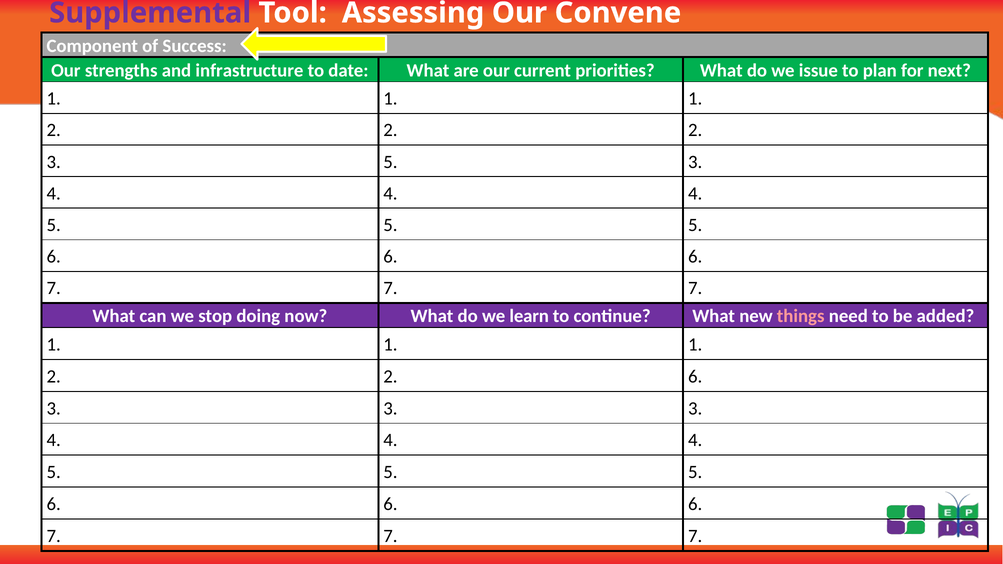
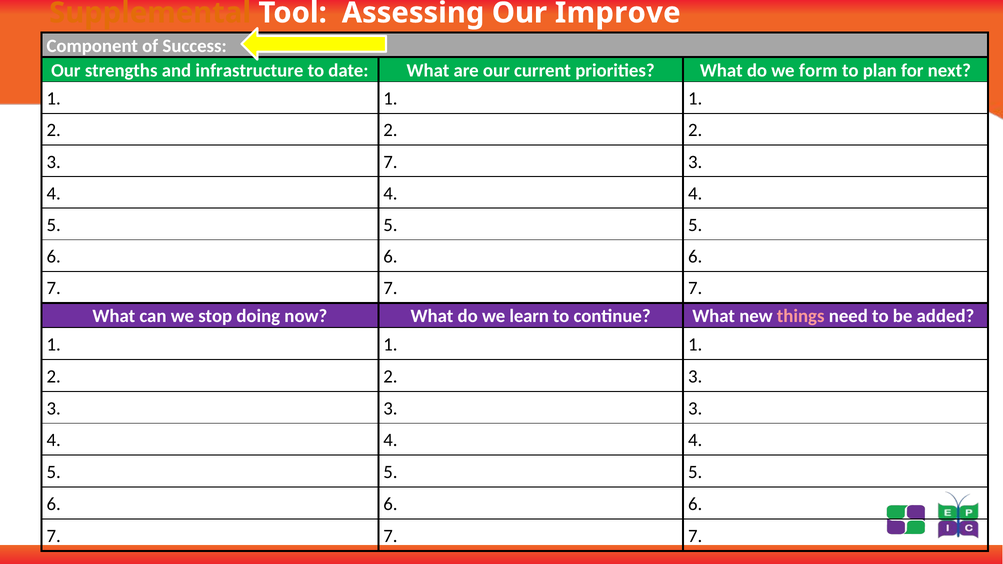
Supplemental colour: purple -> orange
Convene: Convene -> Improve
issue: issue -> form
3 5: 5 -> 7
6 at (695, 377): 6 -> 3
